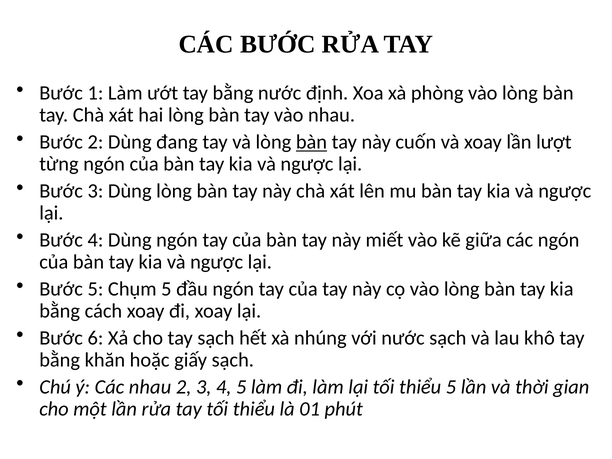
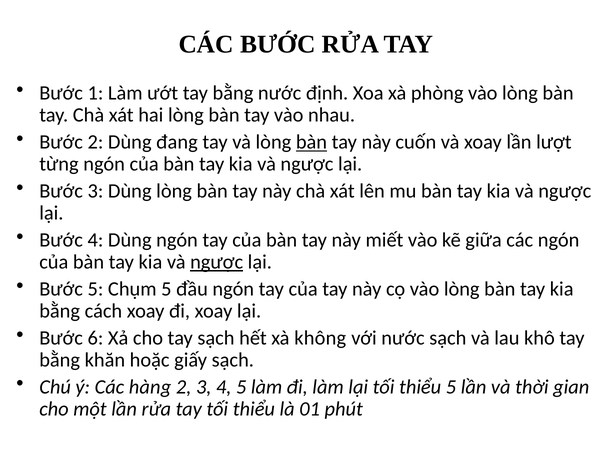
ngược at (217, 262) underline: none -> present
nhúng: nhúng -> không
Các nhau: nhau -> hàng
